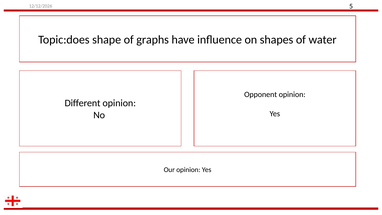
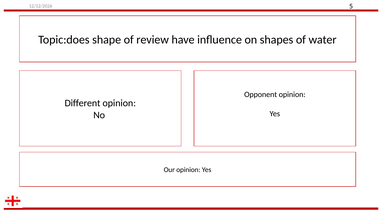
graphs: graphs -> review
